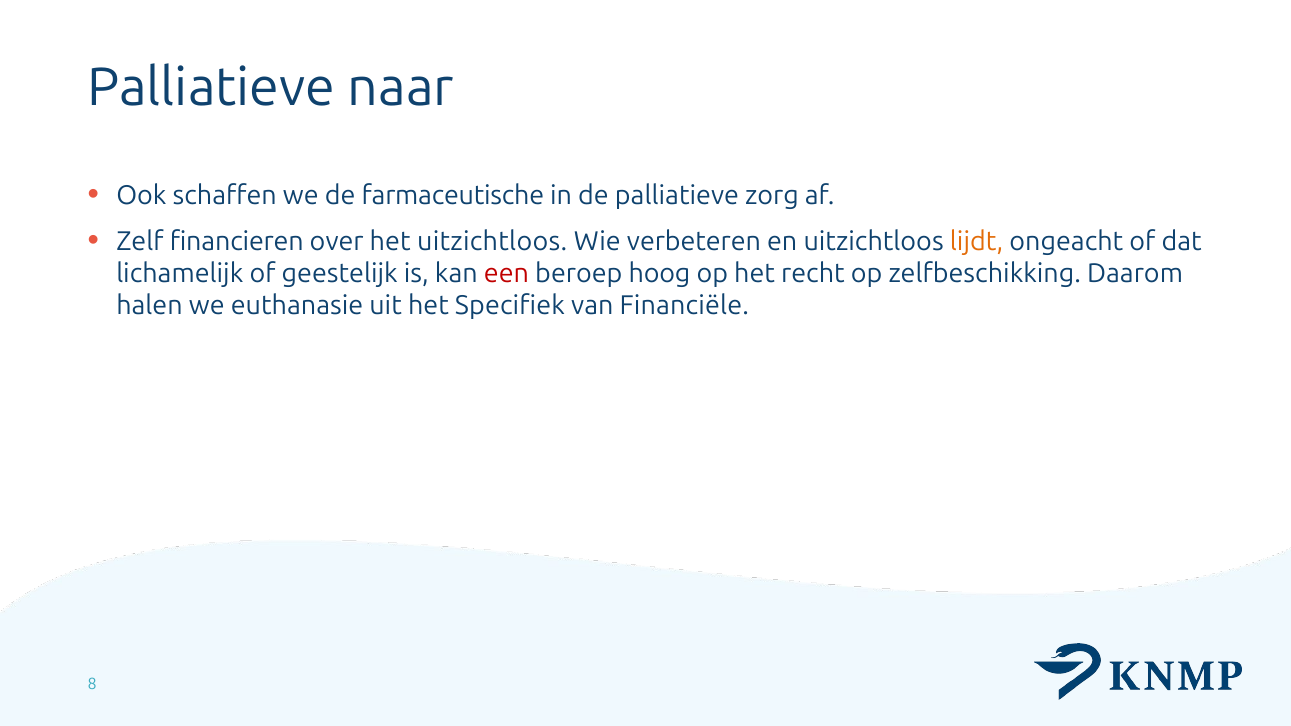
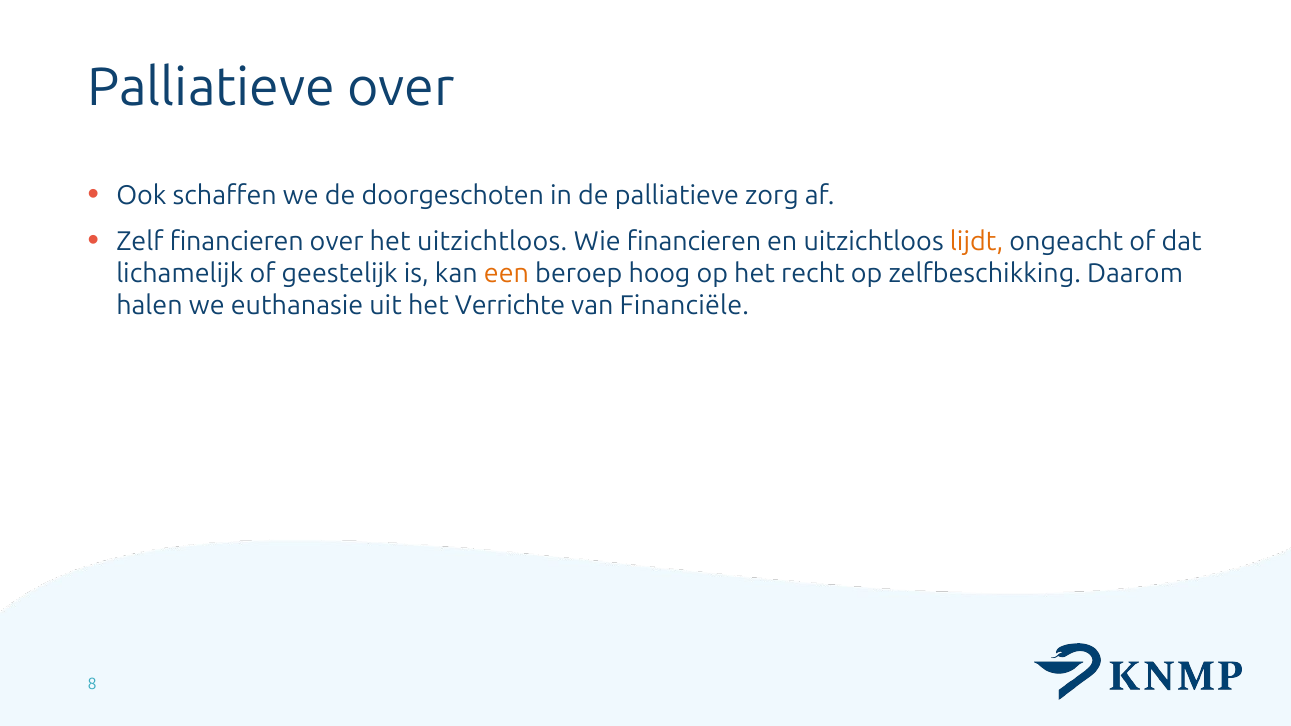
Palliatieve naar: naar -> over
farmaceutische: farmaceutische -> doorgeschoten
Wie verbeteren: verbeteren -> financieren
een colour: red -> orange
Specifiek: Specifiek -> Verrichte
